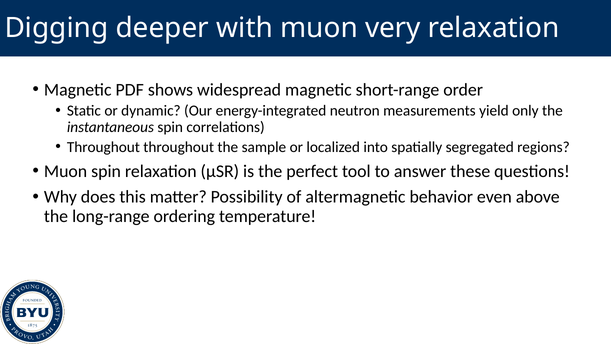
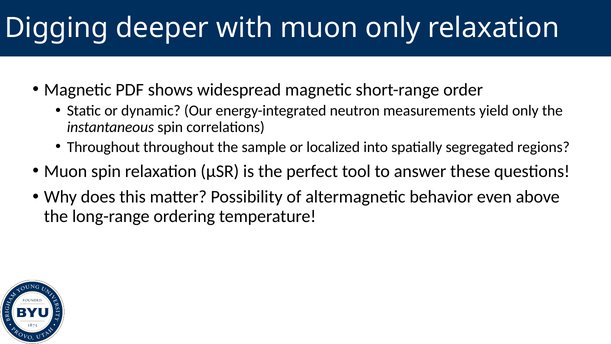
muon very: very -> only
